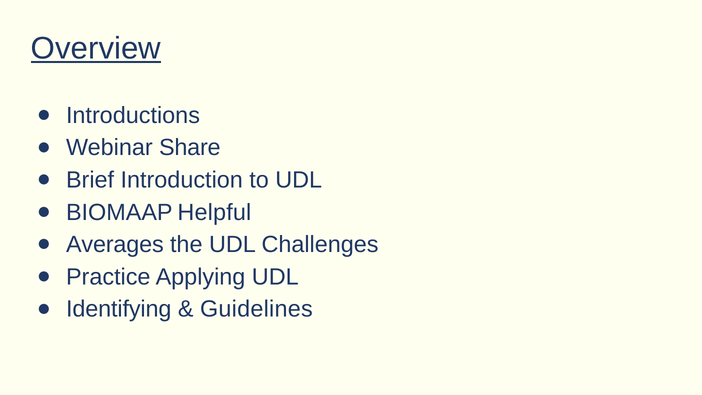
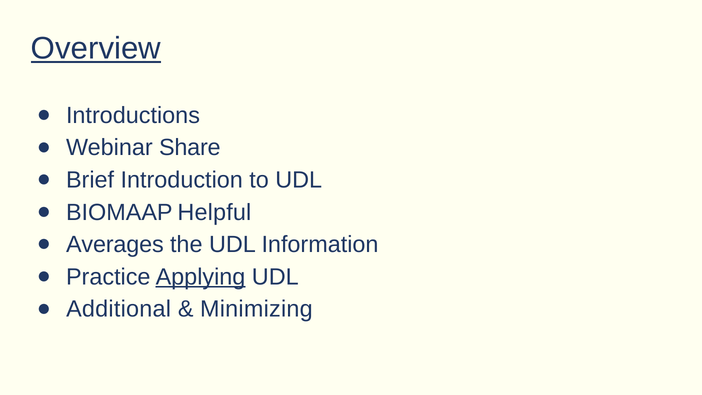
Challenges: Challenges -> Information
Applying underline: none -> present
Identifying: Identifying -> Additional
Guidelines: Guidelines -> Minimizing
